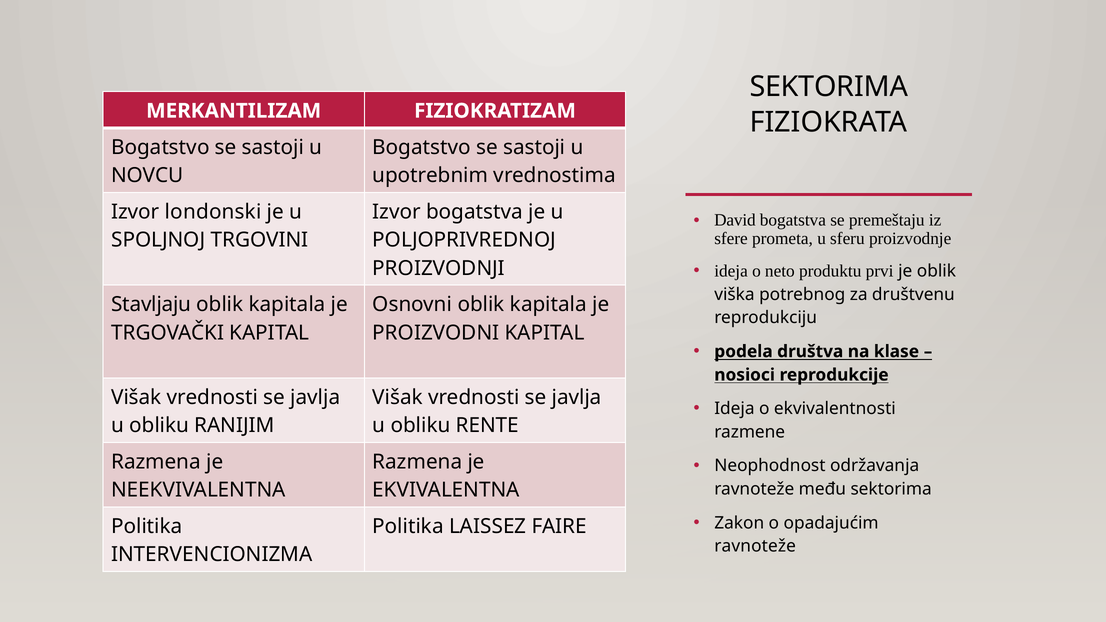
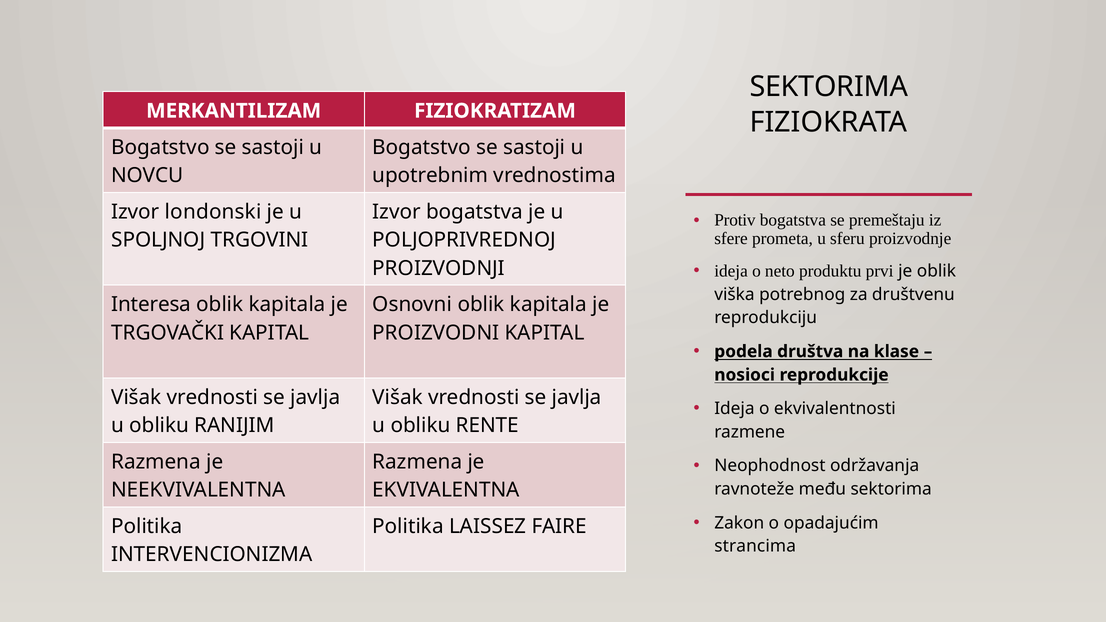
David: David -> Protiv
Stavljaju: Stavljaju -> Interesa
ravnoteže at (755, 546): ravnoteže -> strancima
